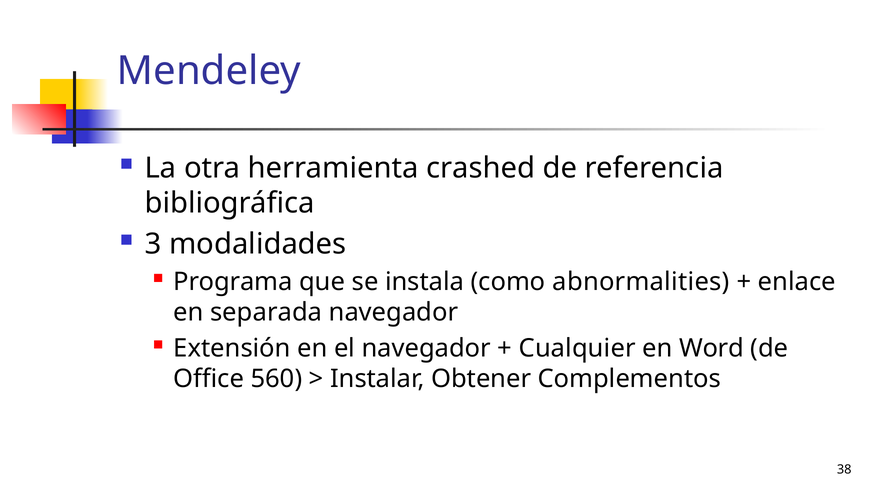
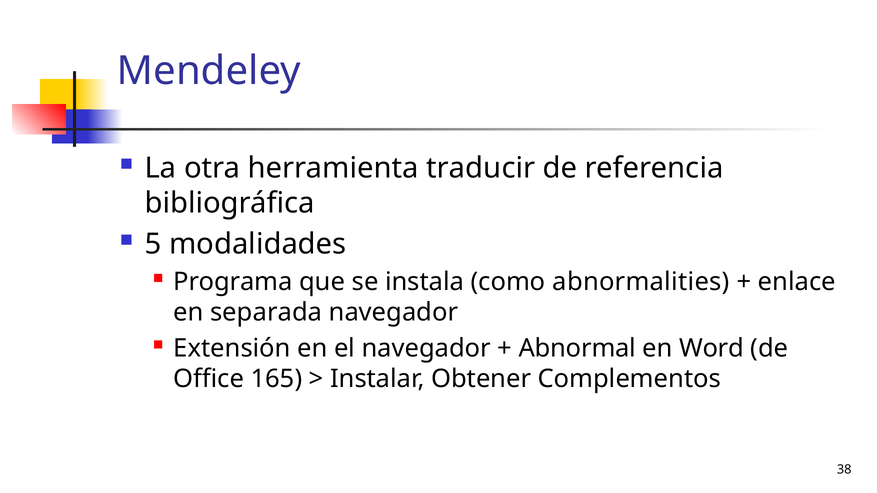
crashed: crashed -> traducir
3: 3 -> 5
Cualquier: Cualquier -> Abnormal
560: 560 -> 165
